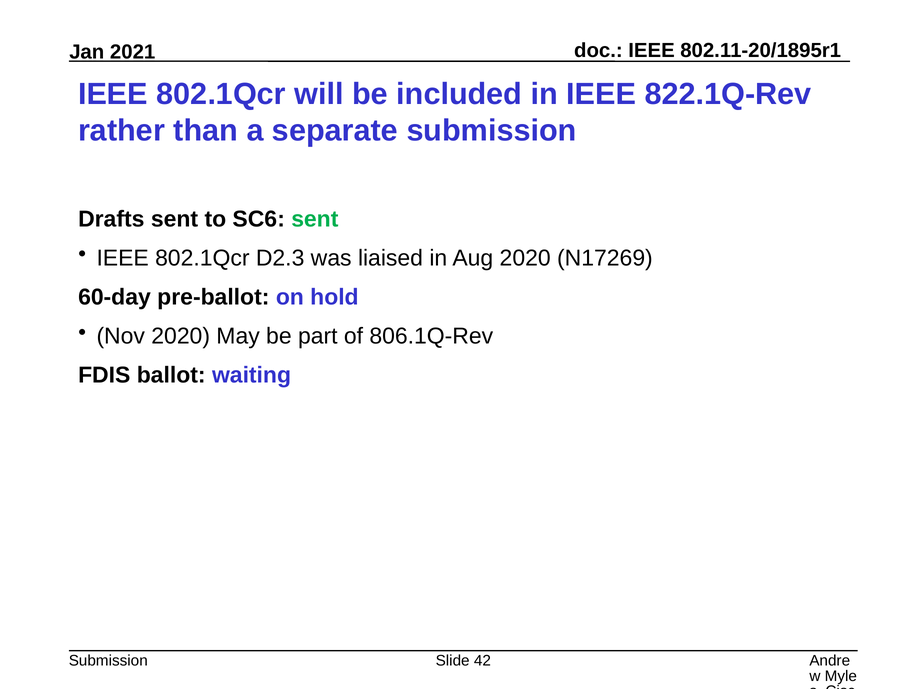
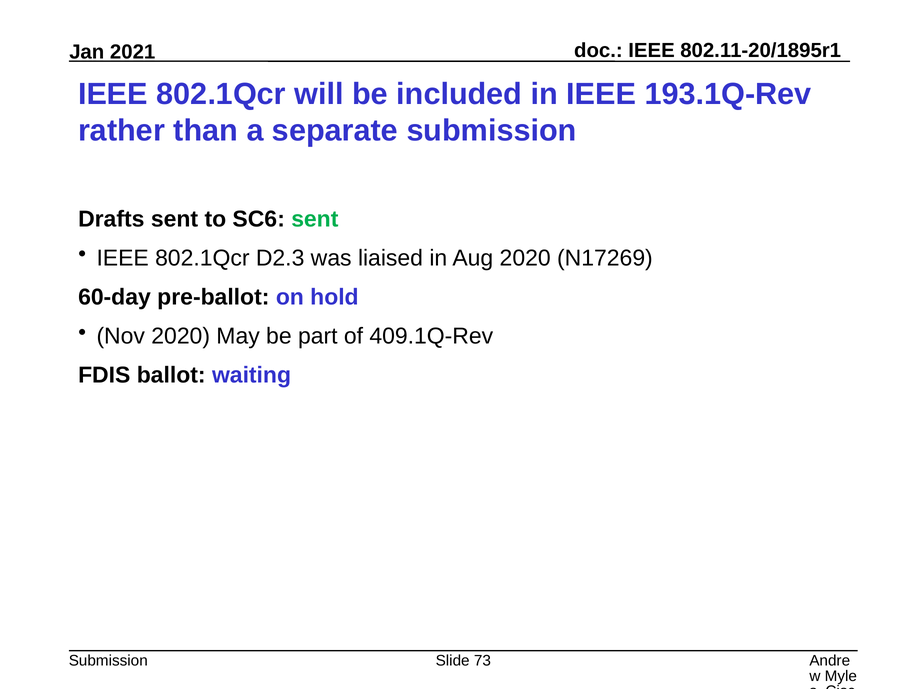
822.1Q-Rev: 822.1Q-Rev -> 193.1Q-Rev
806.1Q-Rev: 806.1Q-Rev -> 409.1Q-Rev
42: 42 -> 73
